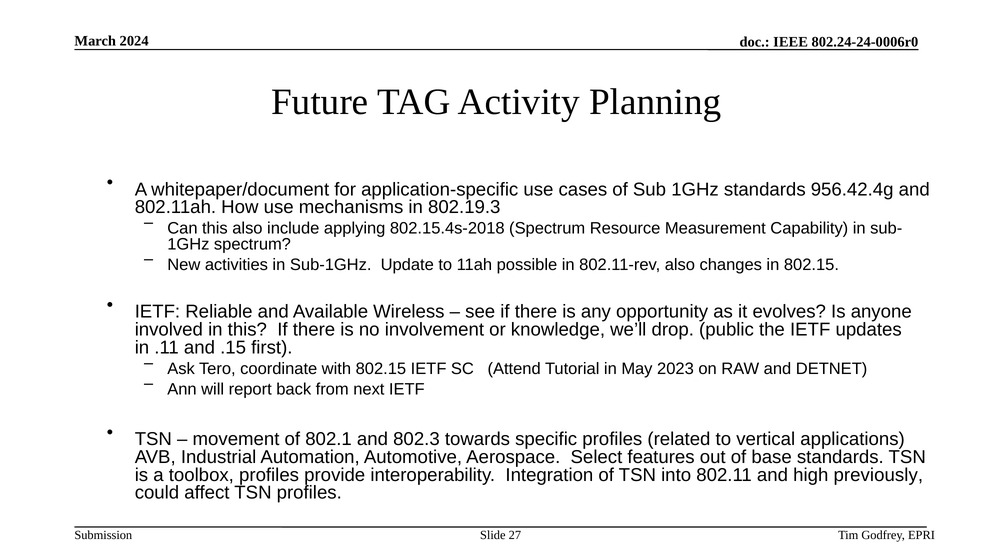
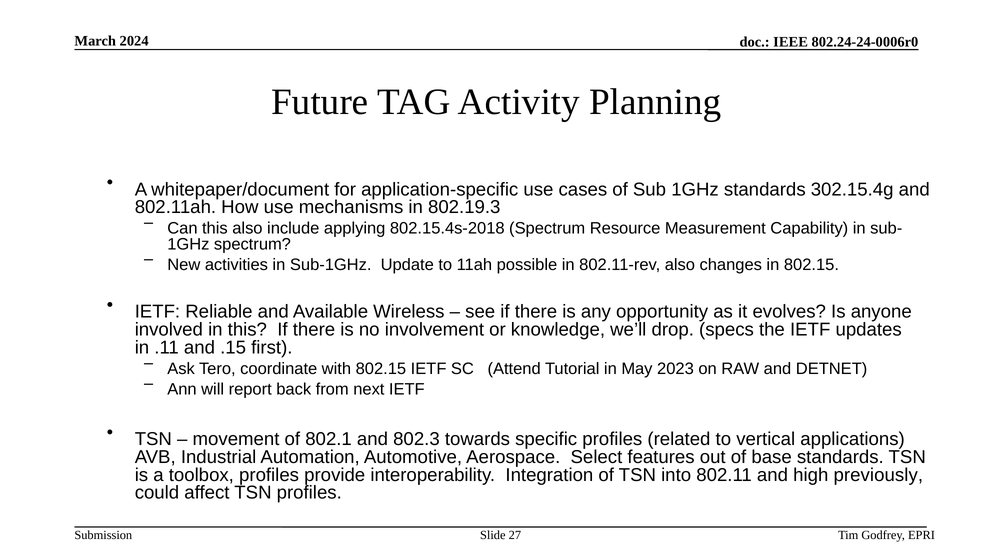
956.42.4g: 956.42.4g -> 302.15.4g
public: public -> specs
